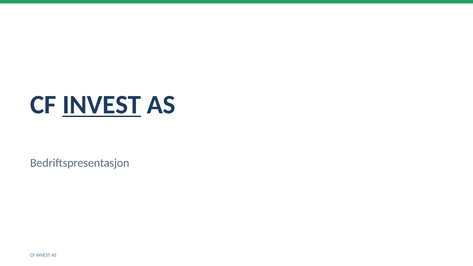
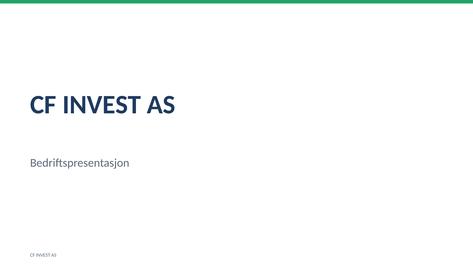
INVEST at (102, 105) underline: present -> none
